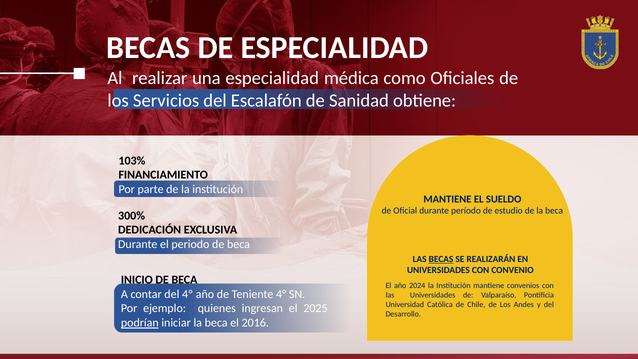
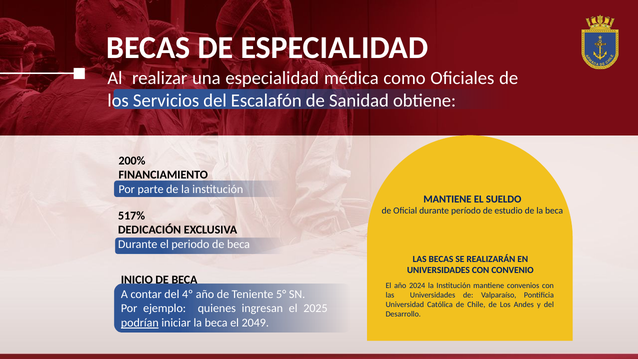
103%: 103% -> 200%
300%: 300% -> 517%
BECAS at (441, 259) underline: present -> none
4°: 4° -> 5°
2016: 2016 -> 2049
